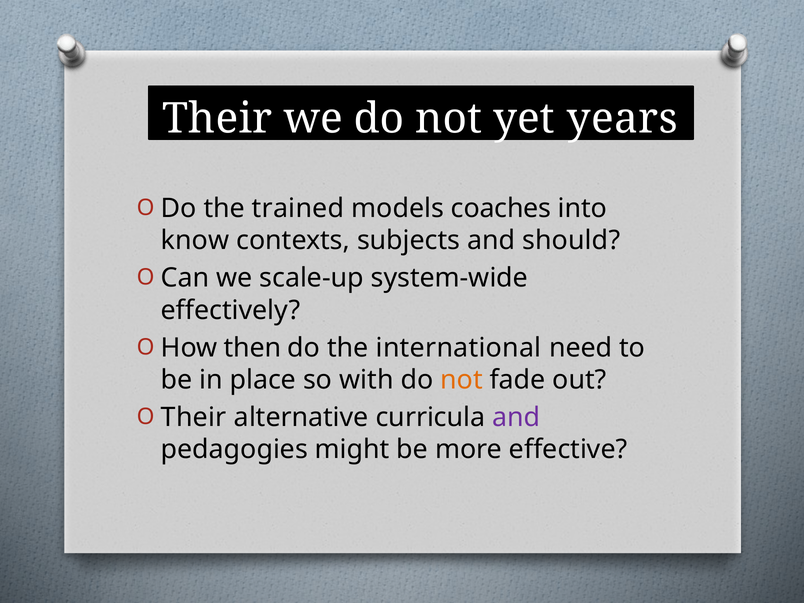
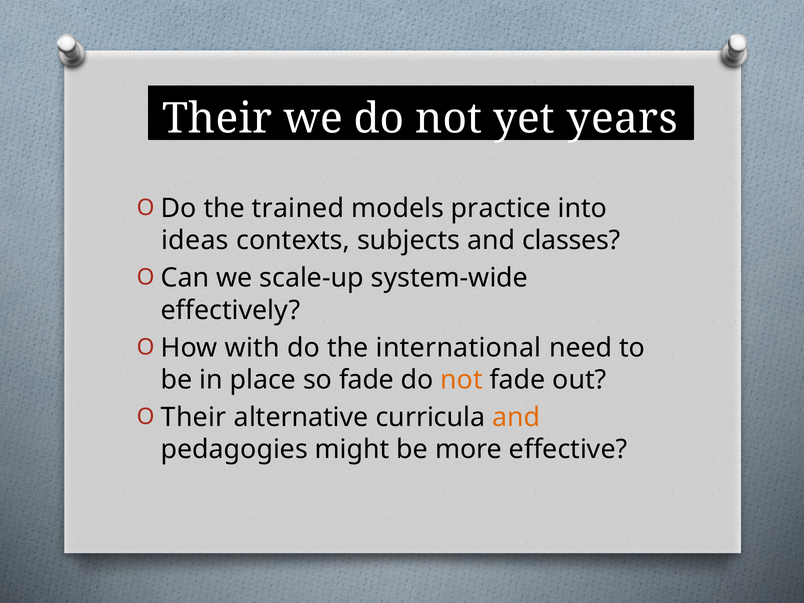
coaches: coaches -> practice
know: know -> ideas
should: should -> classes
then: then -> with
so with: with -> fade
and at (516, 417) colour: purple -> orange
